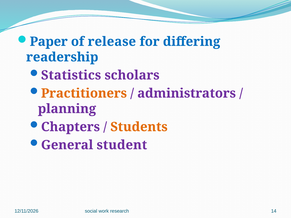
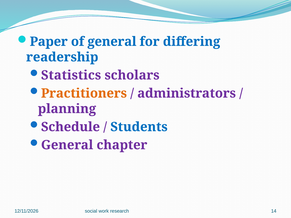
of release: release -> general
Chapters: Chapters -> Schedule
Students colour: orange -> blue
student: student -> chapter
